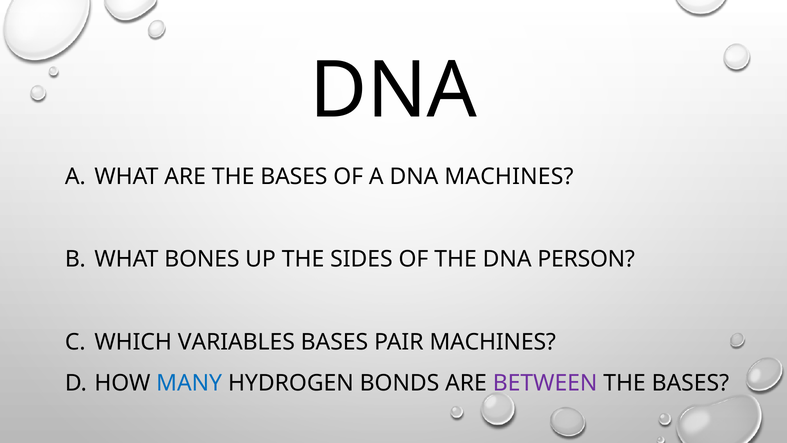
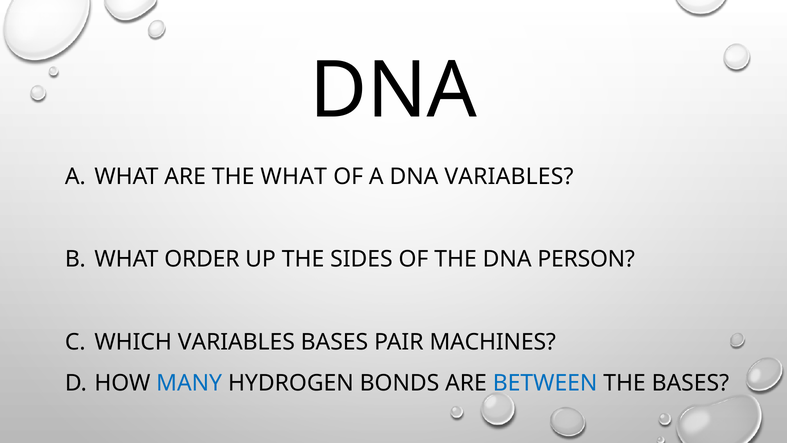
ARE THE BASES: BASES -> WHAT
DNA MACHINES: MACHINES -> VARIABLES
BONES: BONES -> ORDER
BETWEEN colour: purple -> blue
